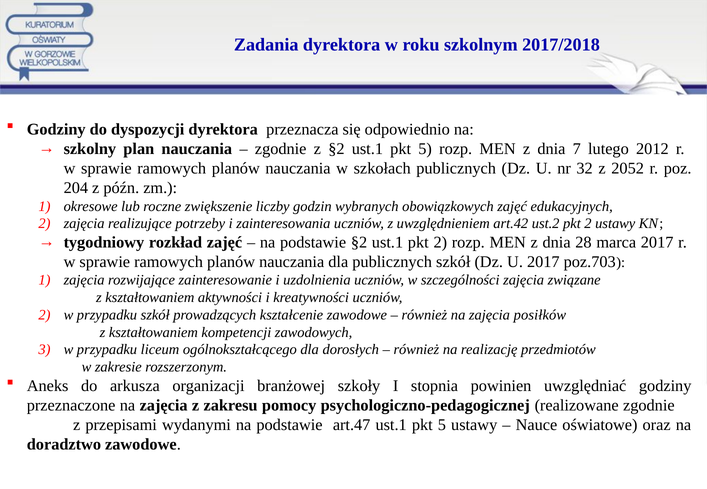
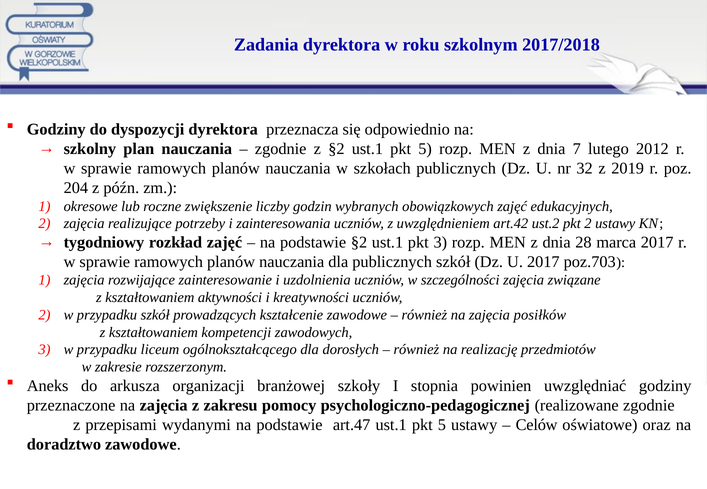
2052: 2052 -> 2019
ust.1 pkt 2: 2 -> 3
Nauce: Nauce -> Celów
